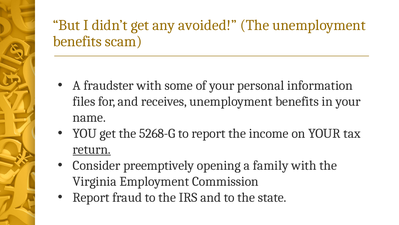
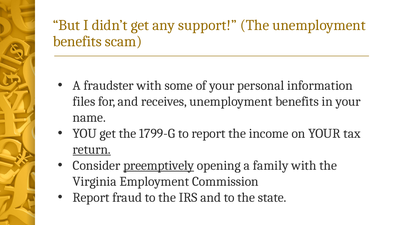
avoided: avoided -> support
5268-G: 5268-G -> 1799-G
preemptively underline: none -> present
